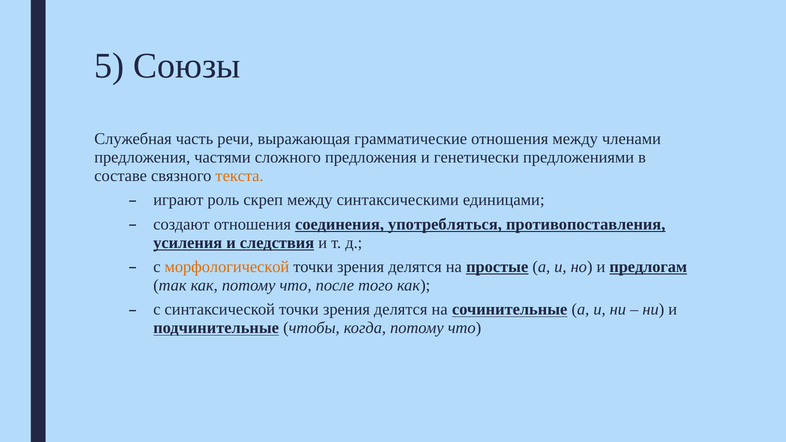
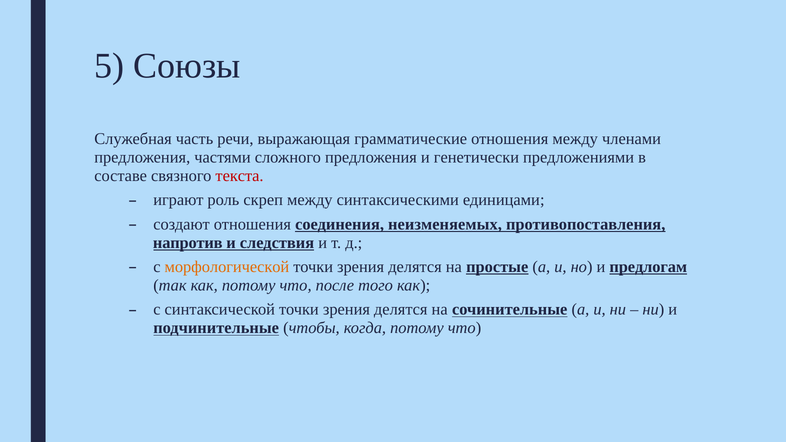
текста colour: orange -> red
употребляться: употребляться -> неизменяемых
усиления: усиления -> напротив
